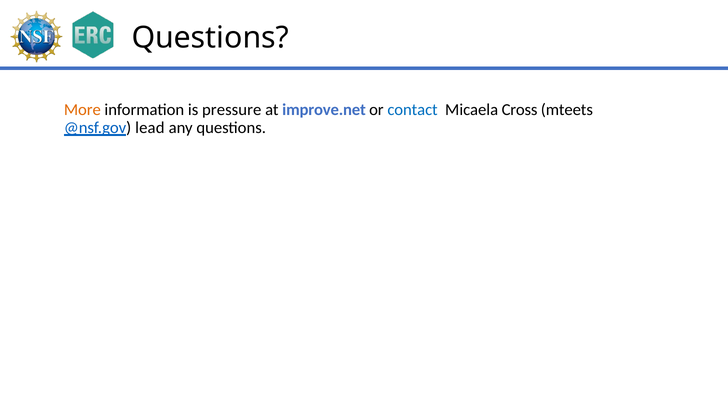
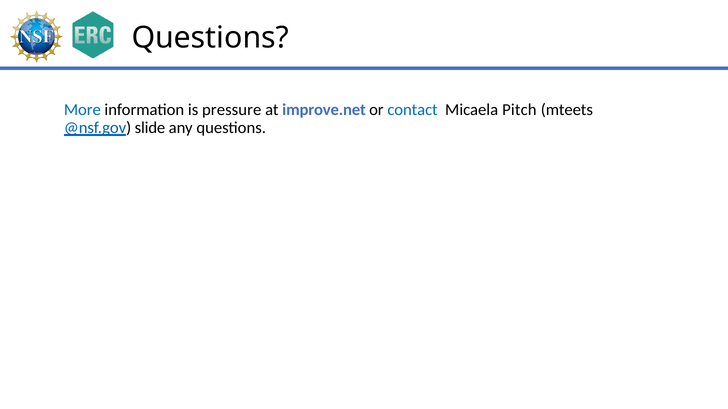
More colour: orange -> blue
Cross: Cross -> Pitch
lead: lead -> slide
